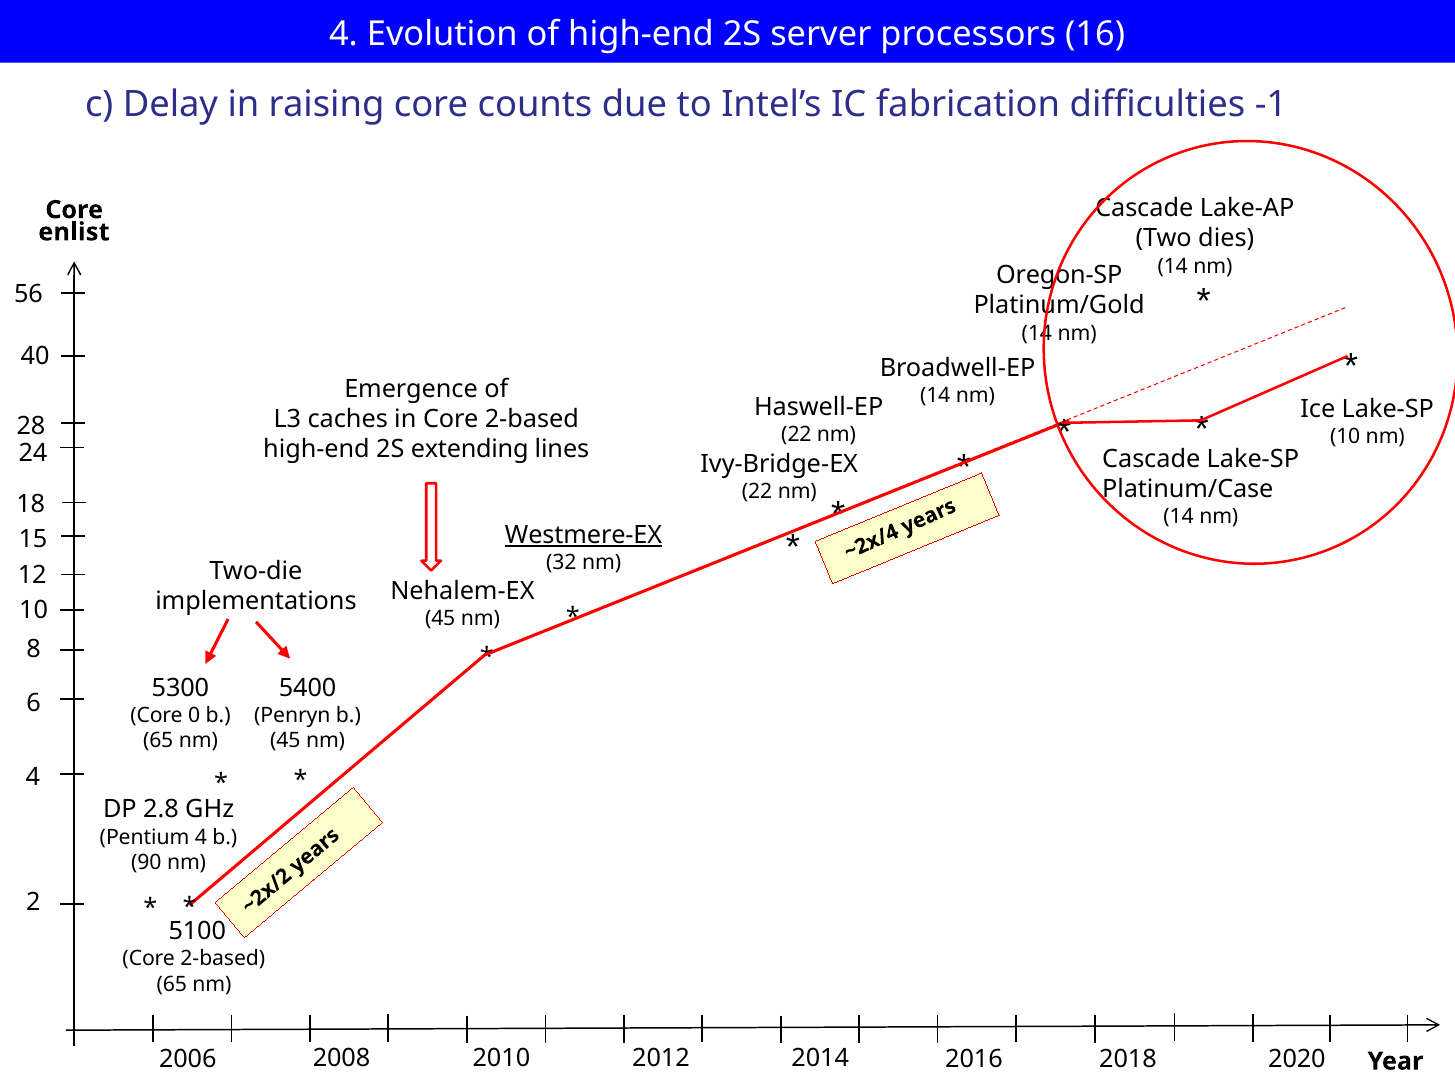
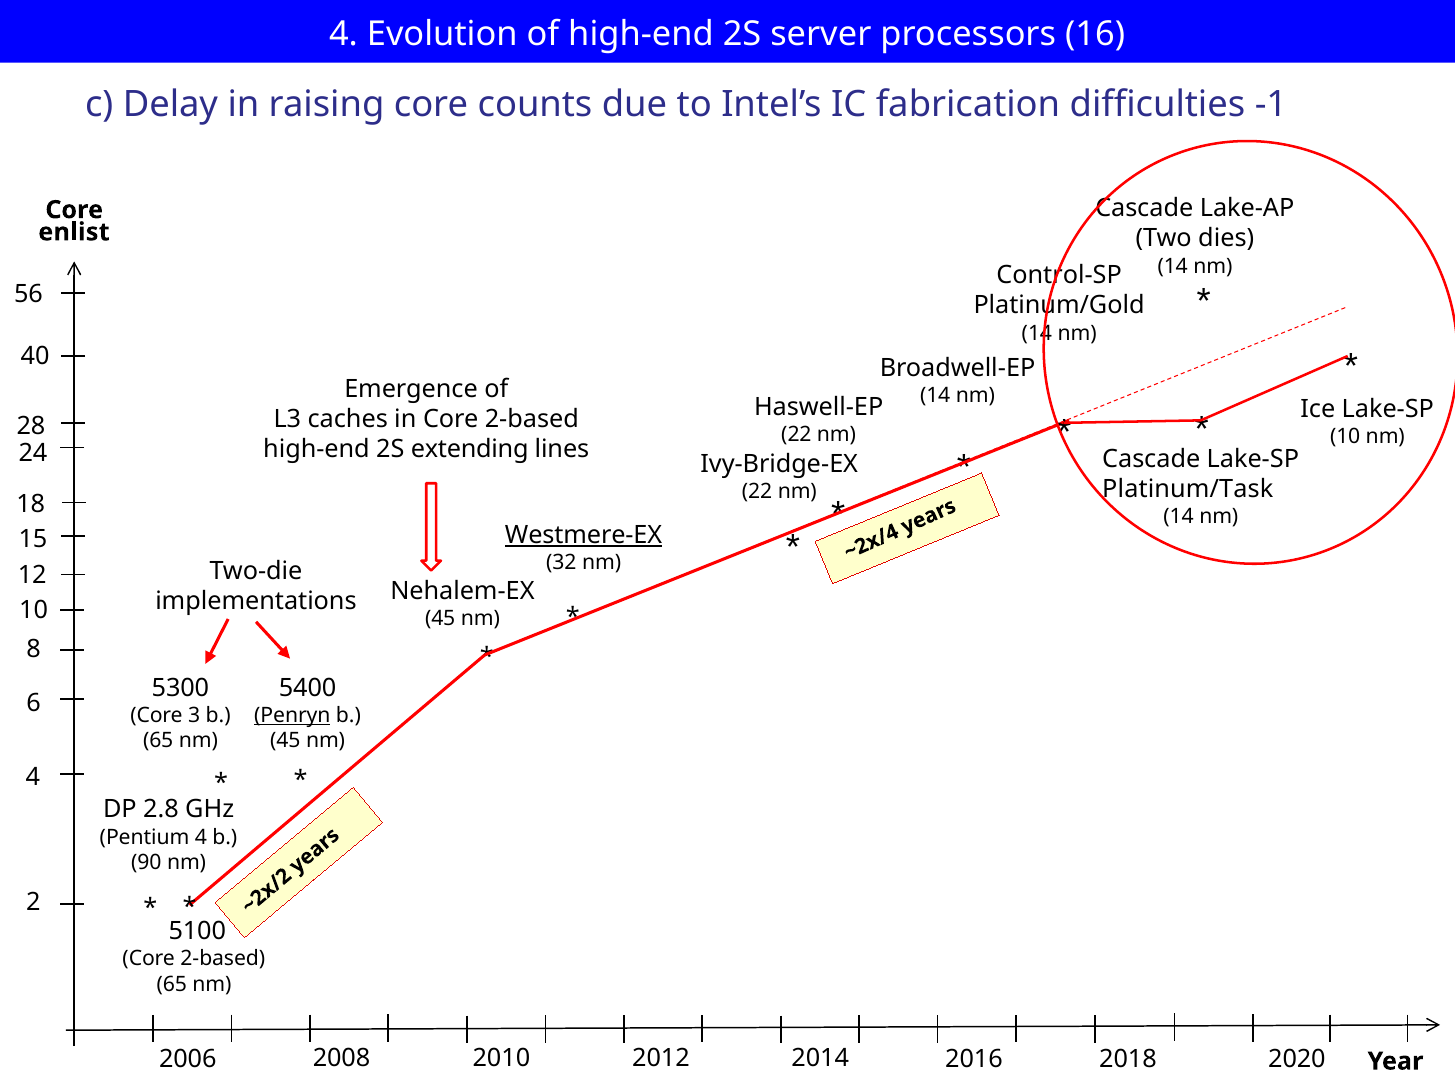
Oregon-SP: Oregon-SP -> Control-SP
Platinum/Case: Platinum/Case -> Platinum/Task
0: 0 -> 3
Penryn underline: none -> present
